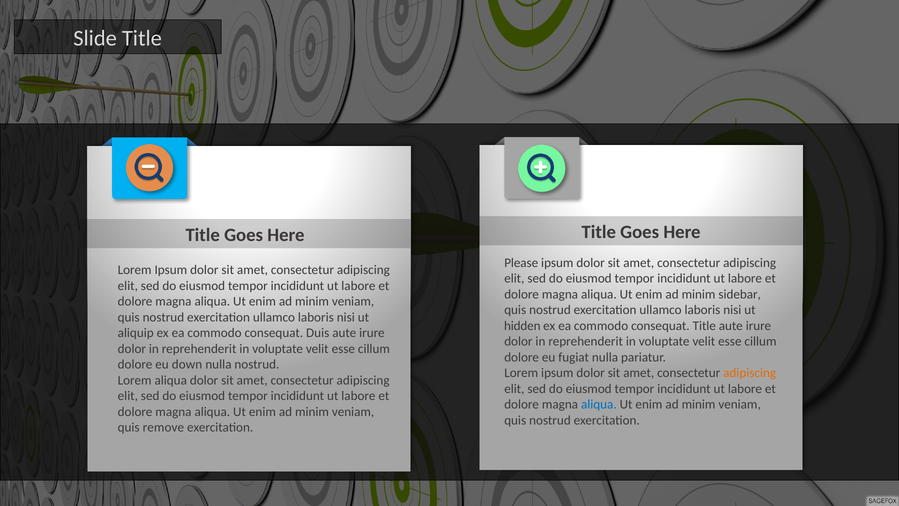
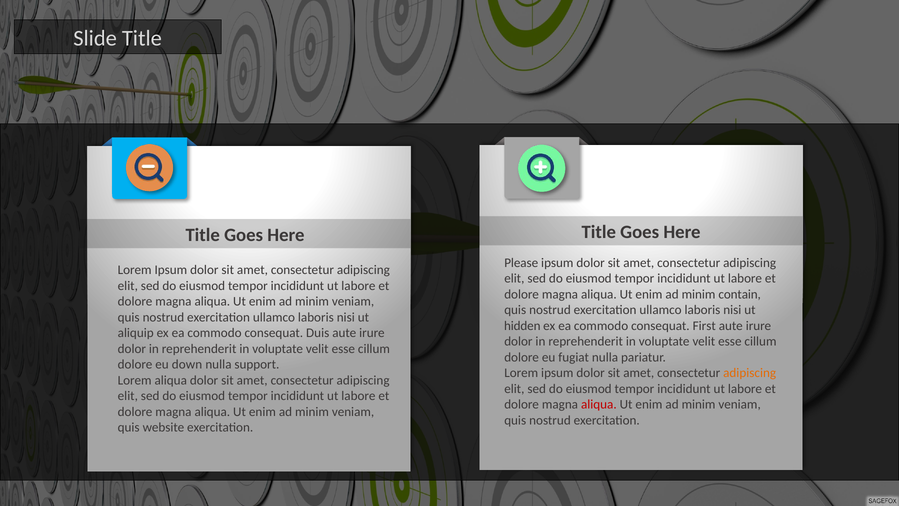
sidebar: sidebar -> contain
consequat Title: Title -> First
nulla nostrud: nostrud -> support
aliqua at (599, 404) colour: blue -> red
remove: remove -> website
